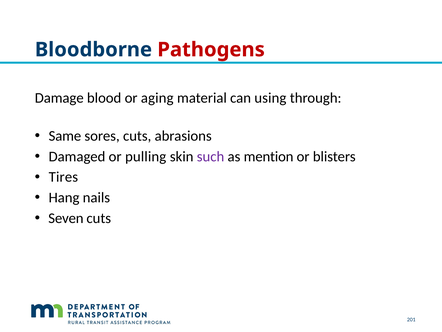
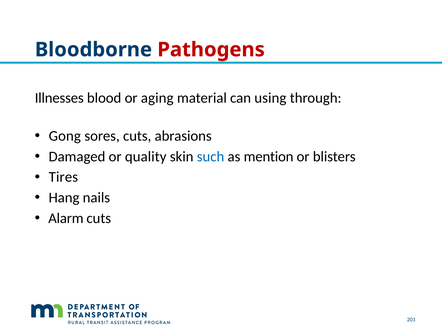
Damage: Damage -> Illnesses
Same: Same -> Gong
pulling: pulling -> quality
such colour: purple -> blue
Seven: Seven -> Alarm
